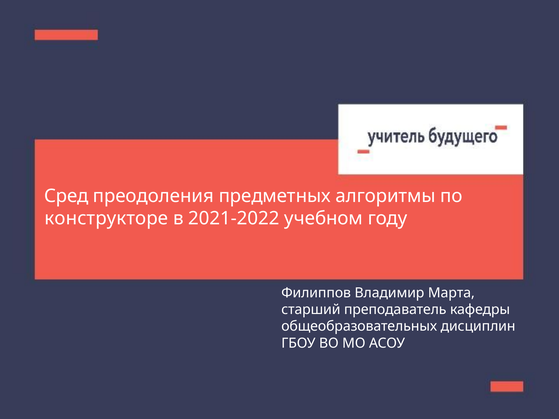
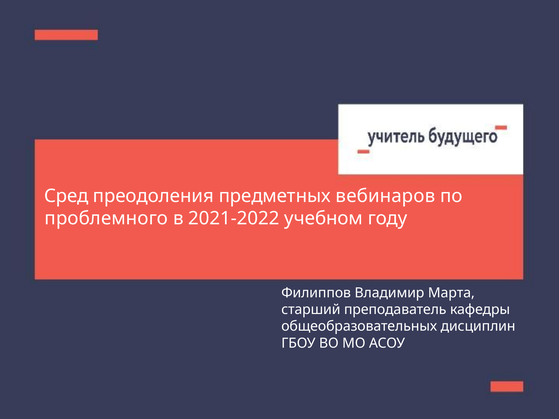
алгоритмы: алгоритмы -> вебинаров
конструкторе: конструкторе -> проблемного
